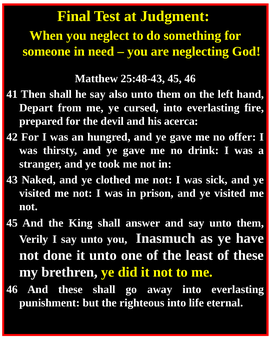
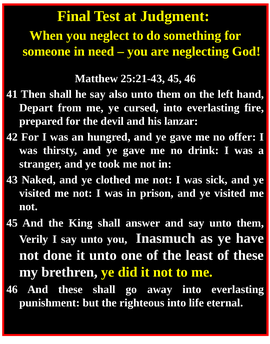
25:48-43: 25:48-43 -> 25:21-43
acerca: acerca -> lanzar
